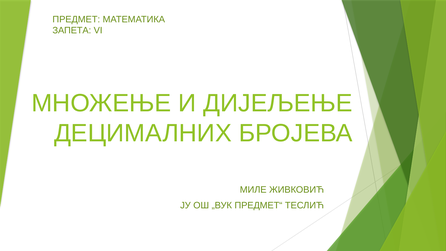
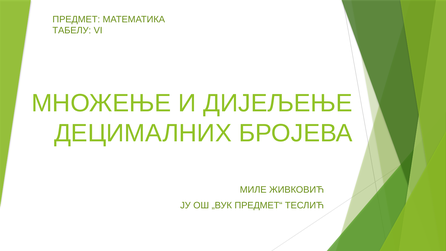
ЗАПЕТА: ЗАПЕТА -> ТАБЕЛУ
